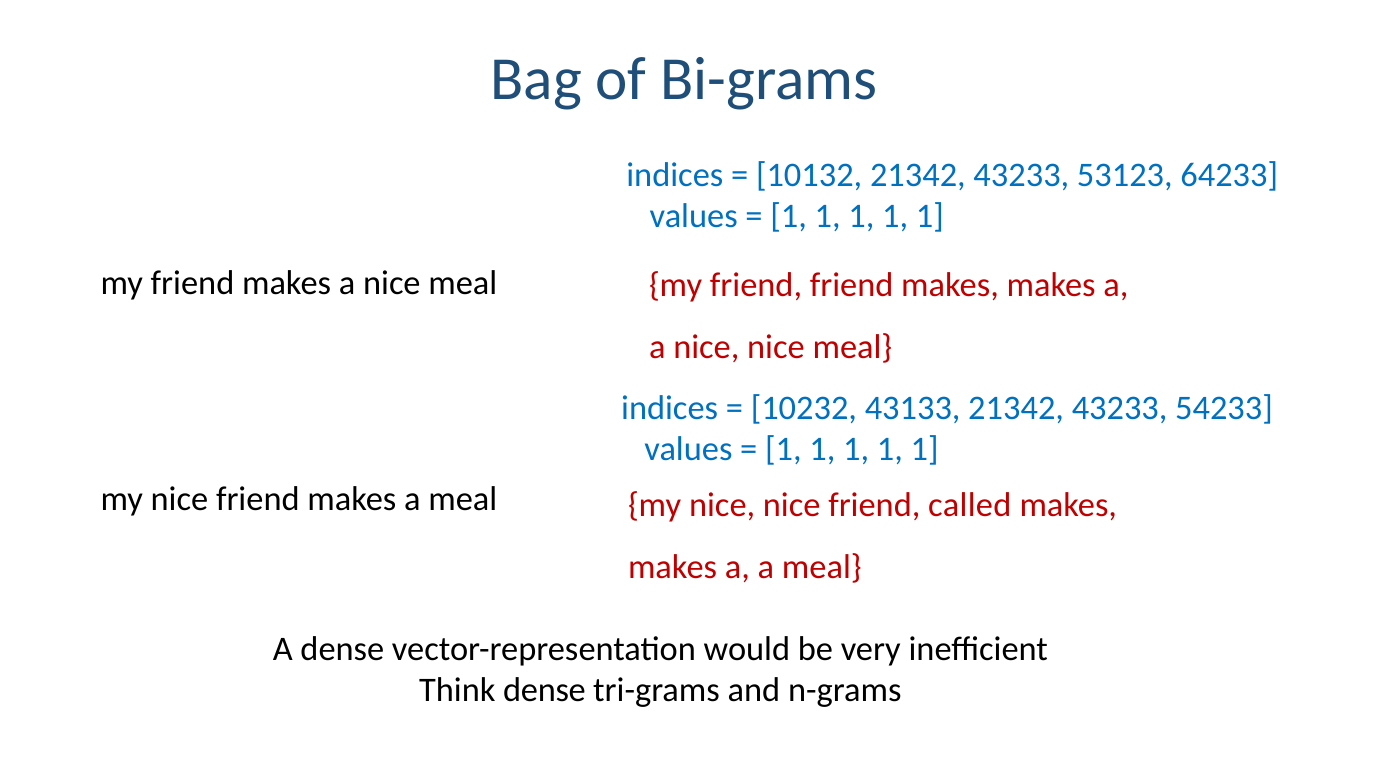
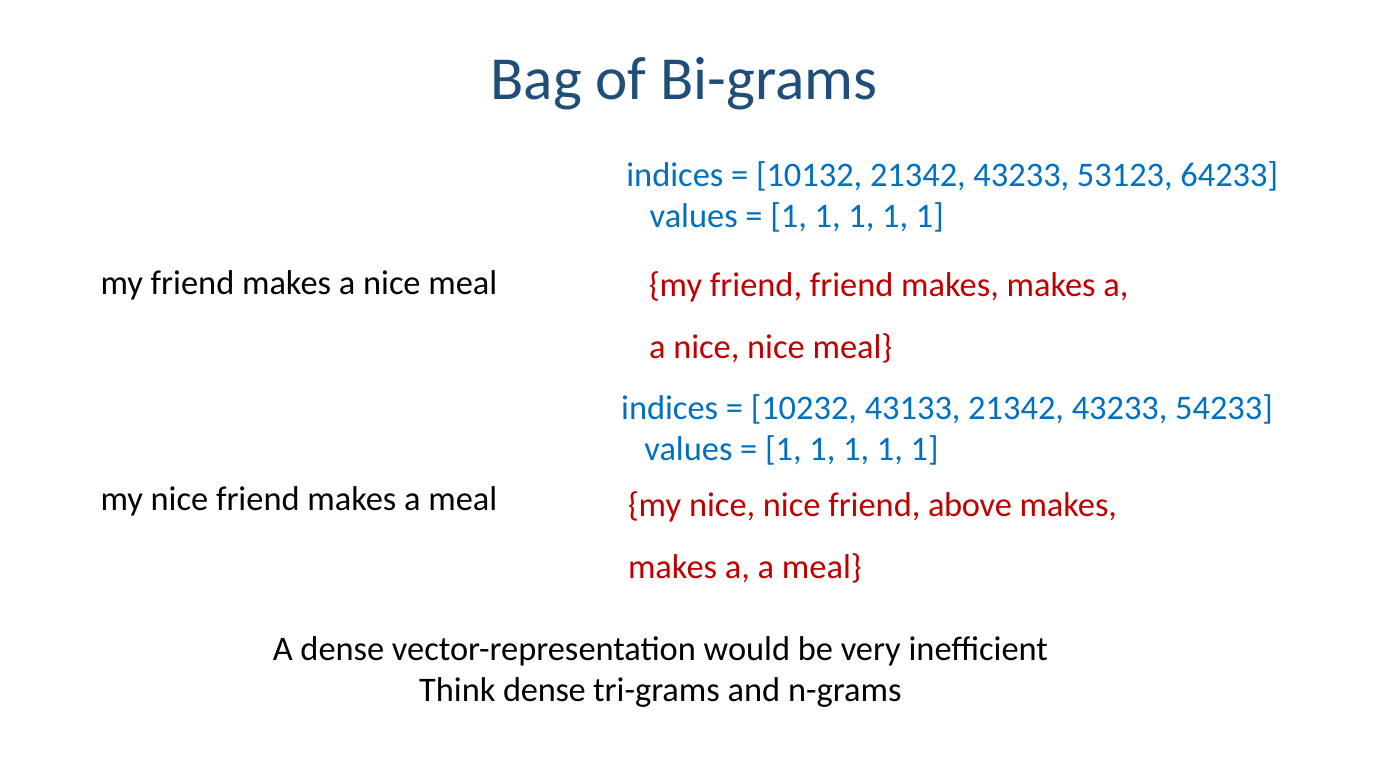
called: called -> above
